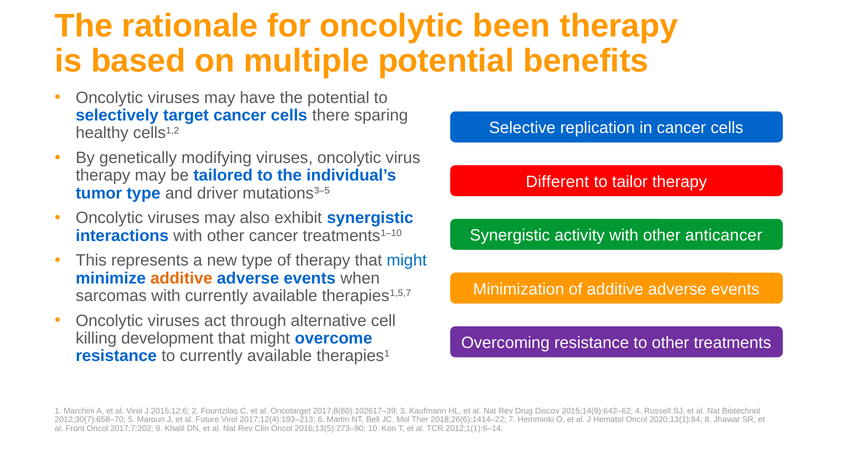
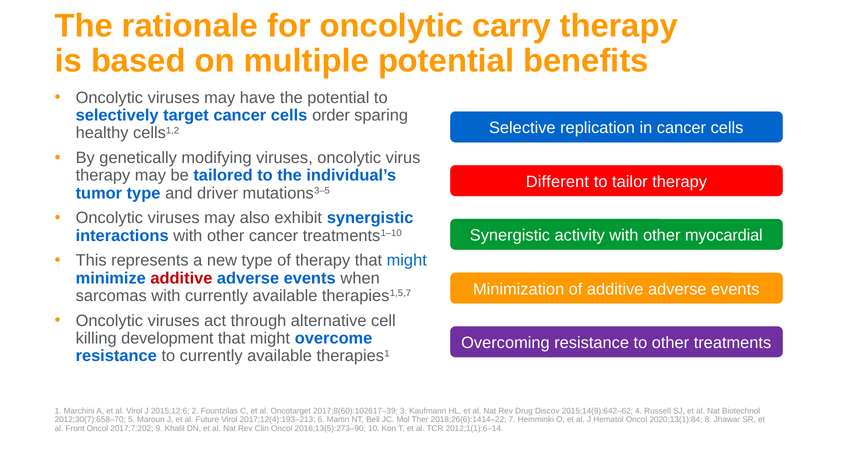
been: been -> carry
there: there -> order
anticancer: anticancer -> myocardial
additive at (181, 278) colour: orange -> red
